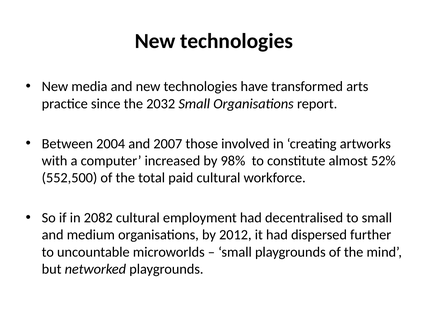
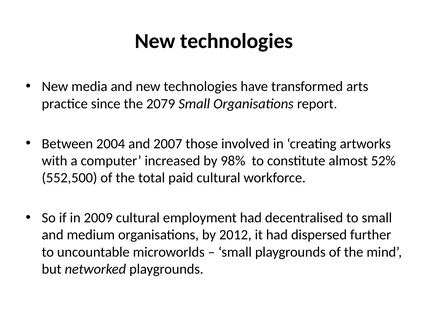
2032: 2032 -> 2079
2082: 2082 -> 2009
